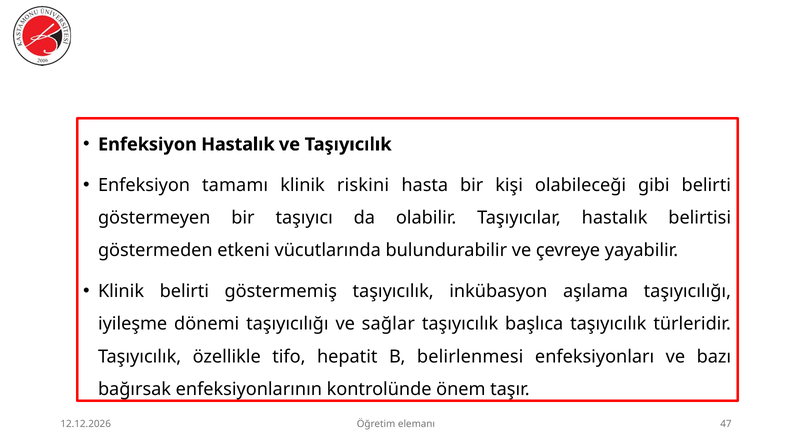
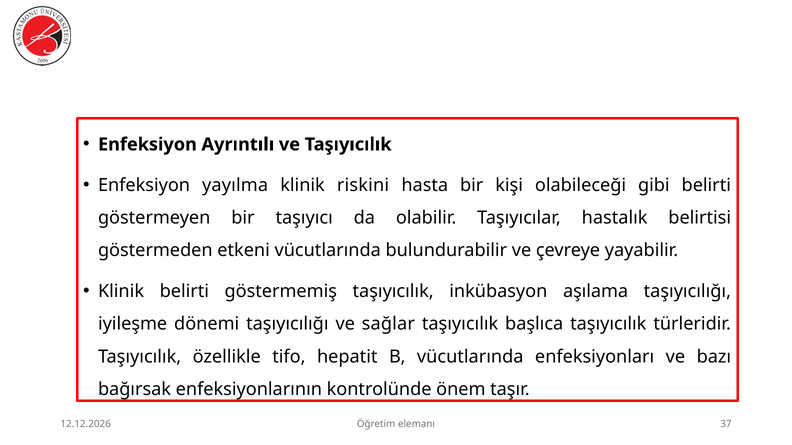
Enfeksiyon Hastalık: Hastalık -> Ayrıntılı
tamamı: tamamı -> yayılma
B belirlenmesi: belirlenmesi -> vücutlarında
47: 47 -> 37
